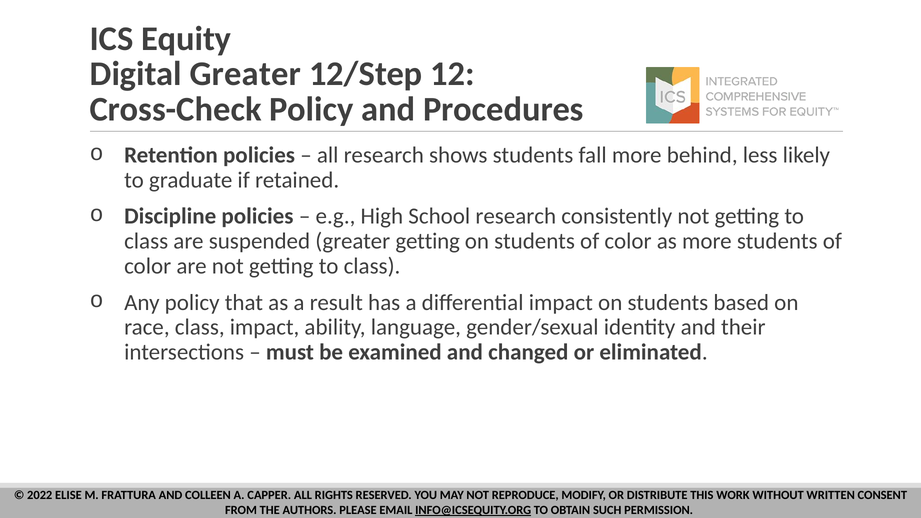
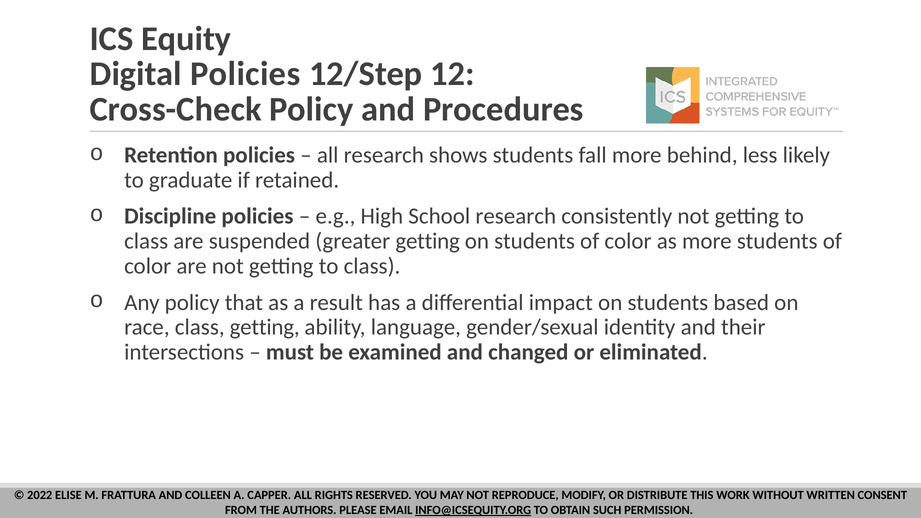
Digital Greater: Greater -> Policies
class impact: impact -> getting
